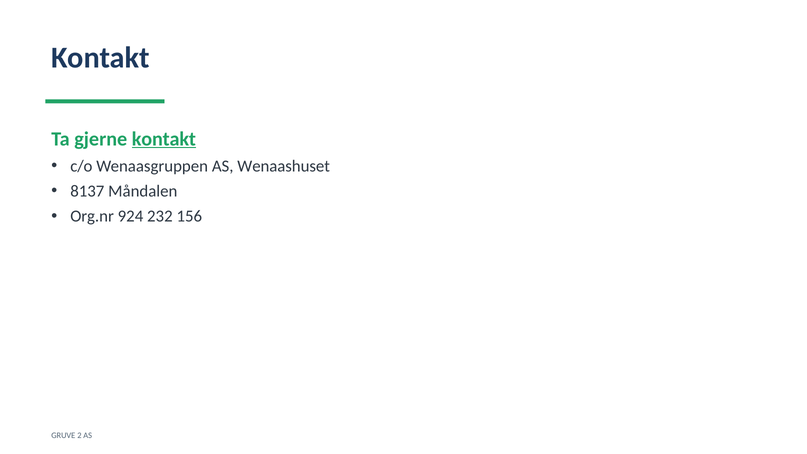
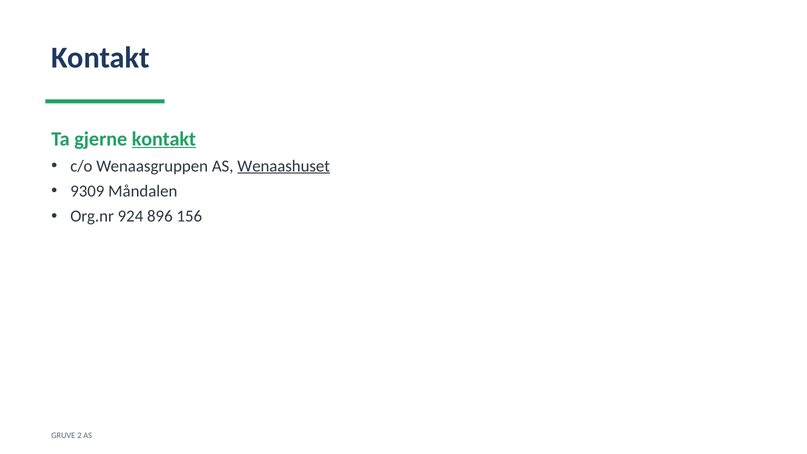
Wenaashuset underline: none -> present
8137: 8137 -> 9309
232: 232 -> 896
